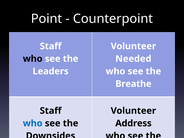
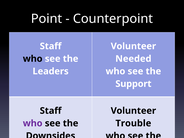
Breathe: Breathe -> Support
who at (33, 123) colour: blue -> purple
Address: Address -> Trouble
